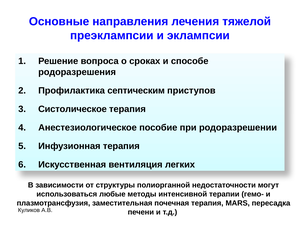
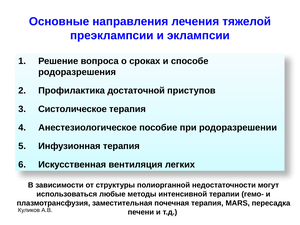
септическим: септическим -> достаточной
